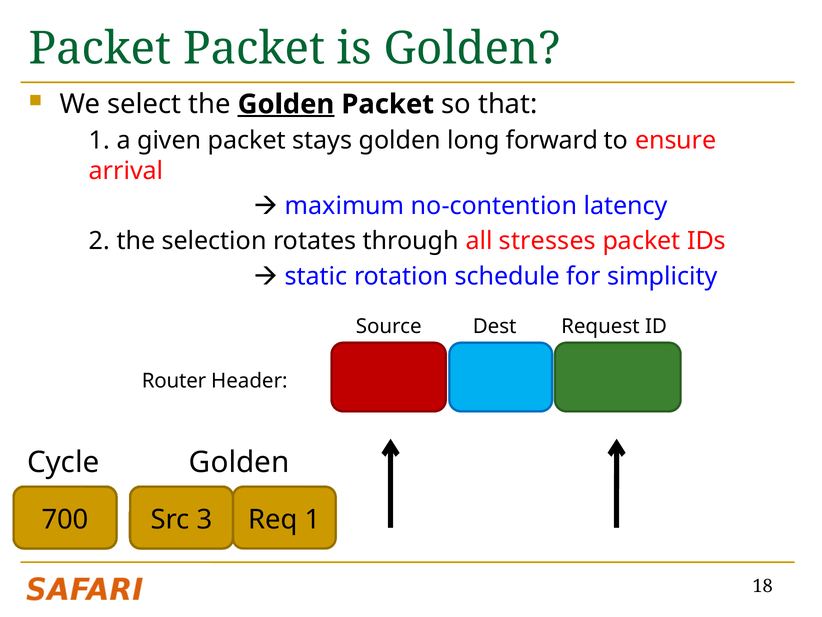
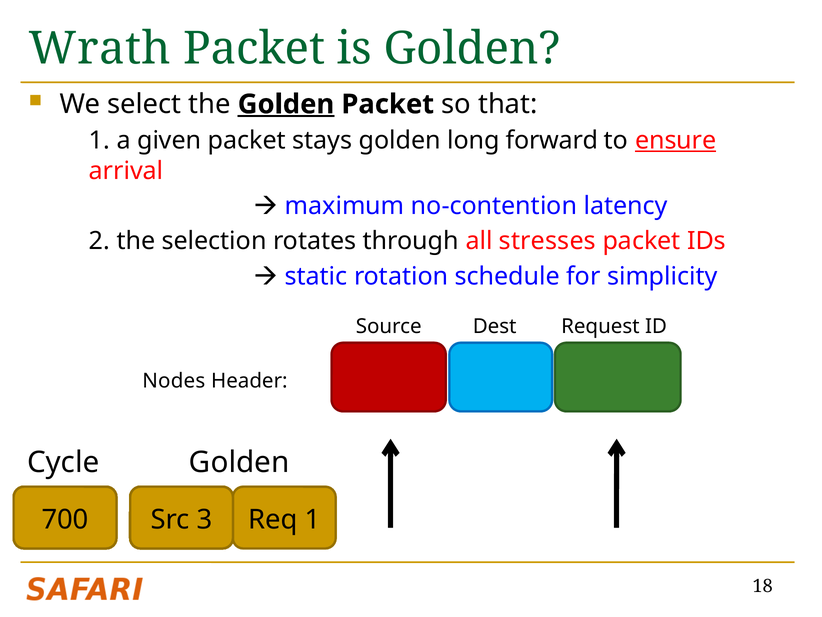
Packet at (100, 48): Packet -> Wrath
ensure underline: none -> present
Router: Router -> Nodes
